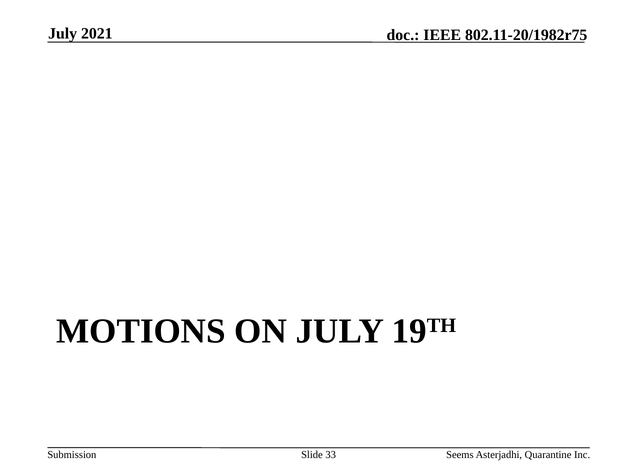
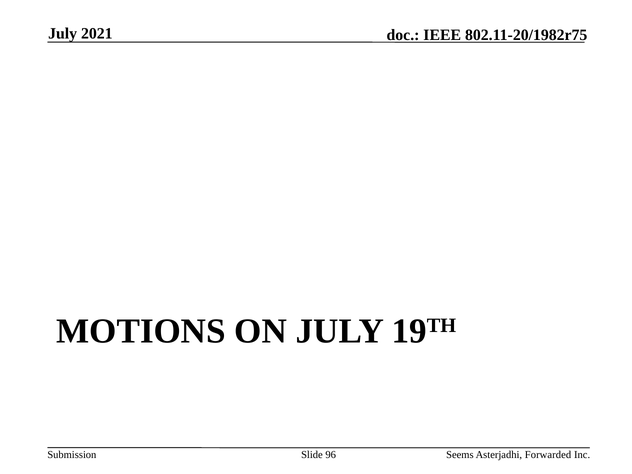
33: 33 -> 96
Quarantine: Quarantine -> Forwarded
